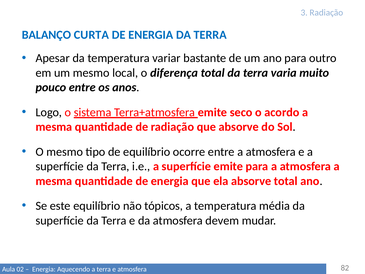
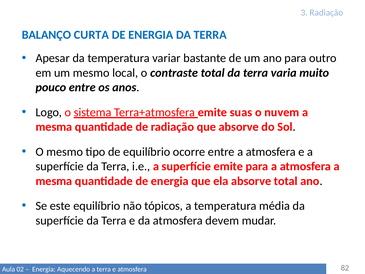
diferença: diferença -> contraste
seco: seco -> suas
acordo: acordo -> nuvem
